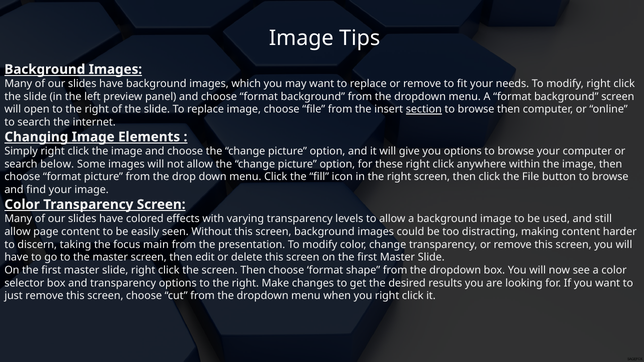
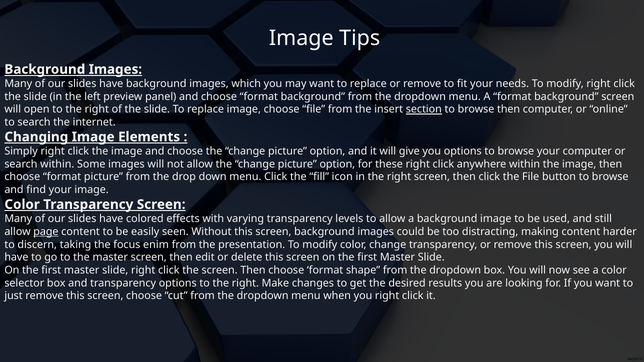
search below: below -> within
page underline: none -> present
main: main -> enim
